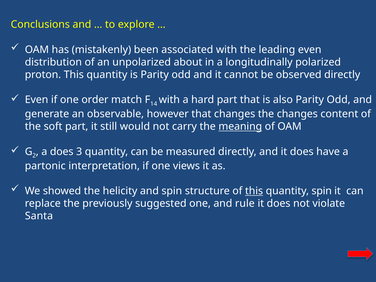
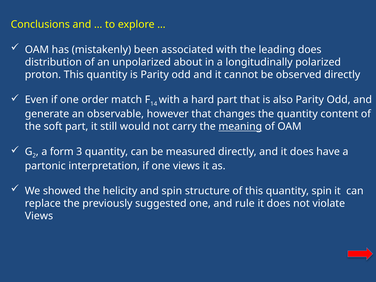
leading even: even -> does
the changes: changes -> quantity
a does: does -> form
this at (254, 191) underline: present -> none
Santa at (39, 216): Santa -> Views
